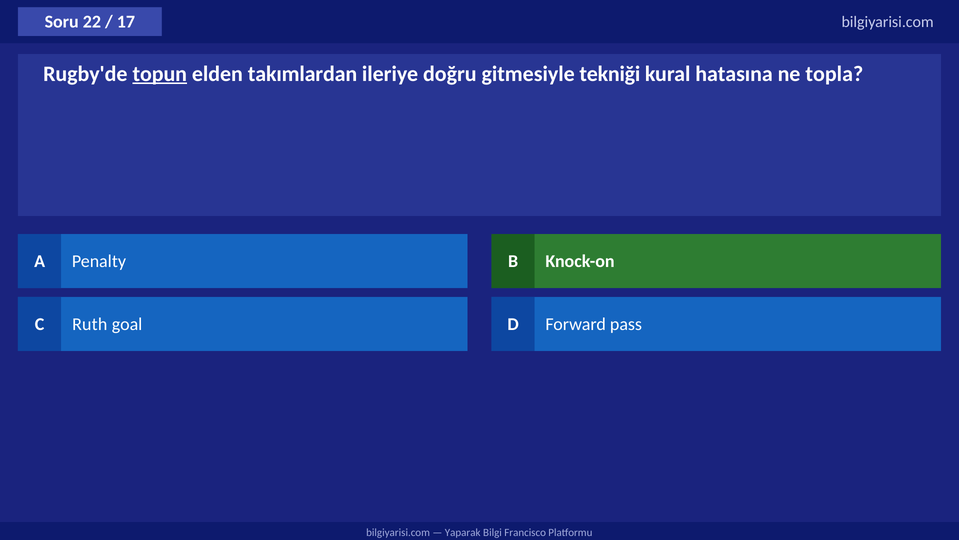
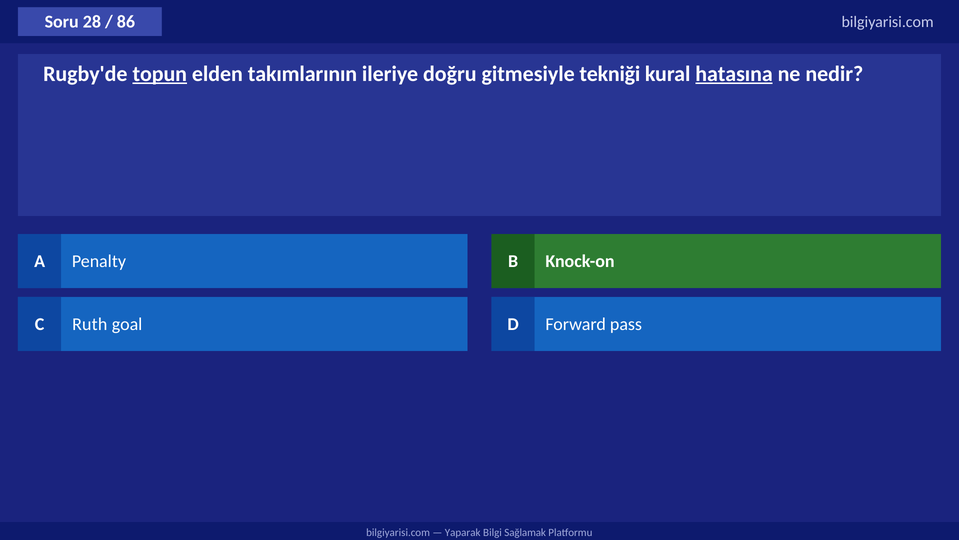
22: 22 -> 28
17: 17 -> 86
takımlardan: takımlardan -> takımlarının
hatasına underline: none -> present
topla: topla -> nedir
Francisco: Francisco -> Sağlamak
